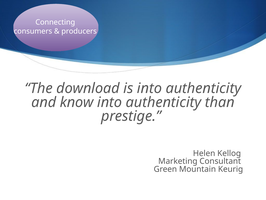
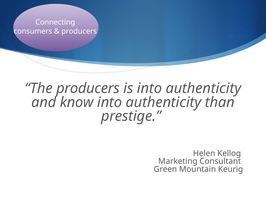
The download: download -> producers
